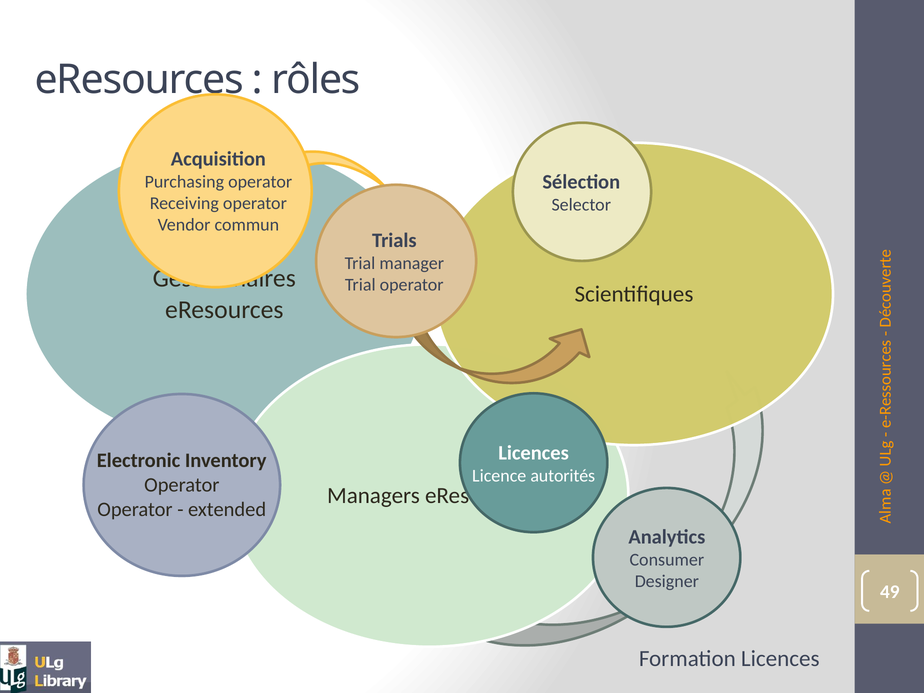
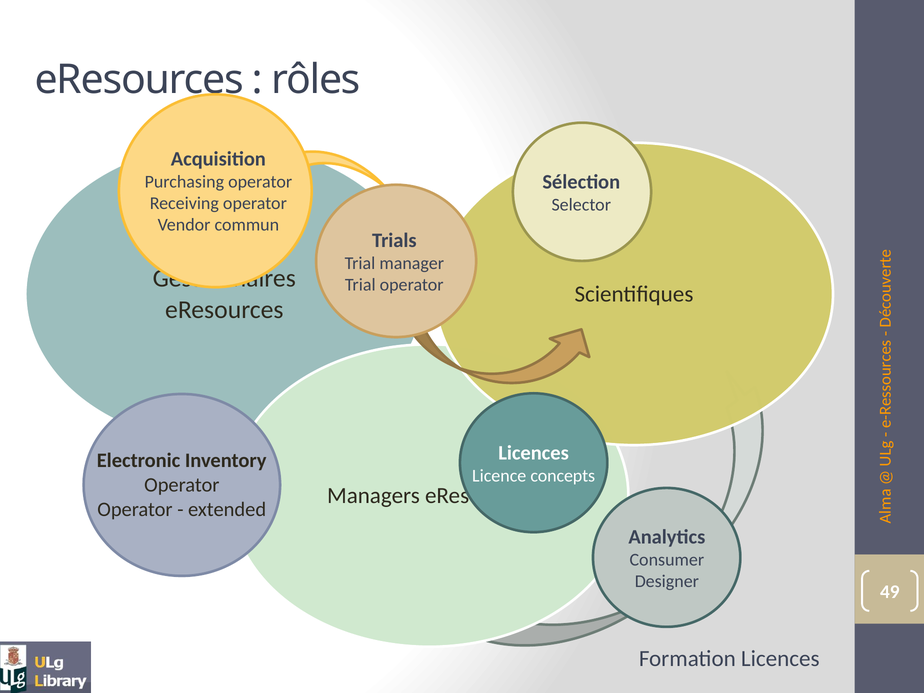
autorités: autorités -> concepts
